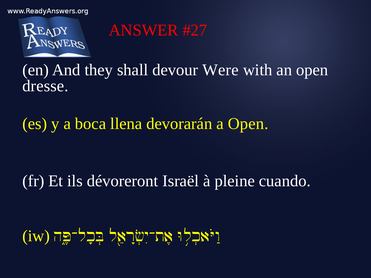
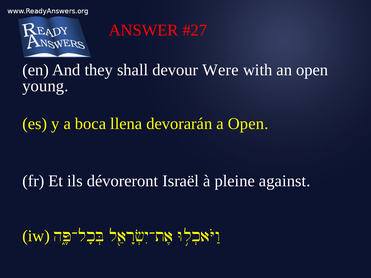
dresse: dresse -> young
cuando: cuando -> against
